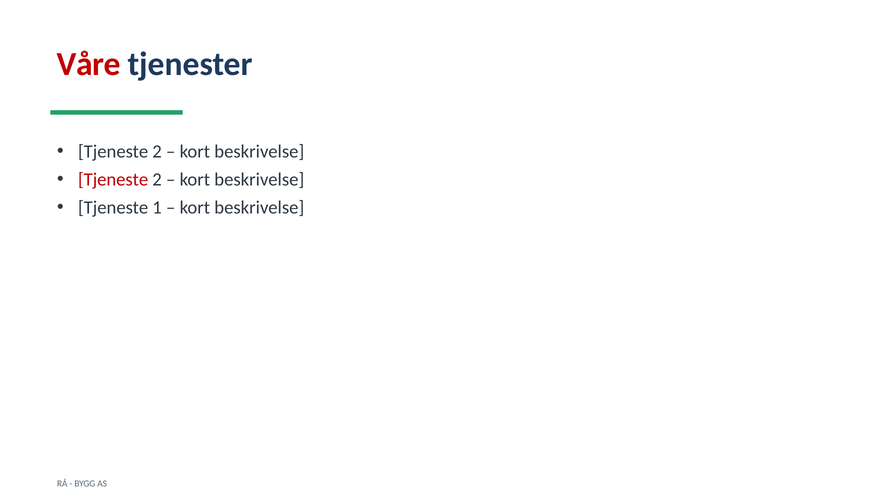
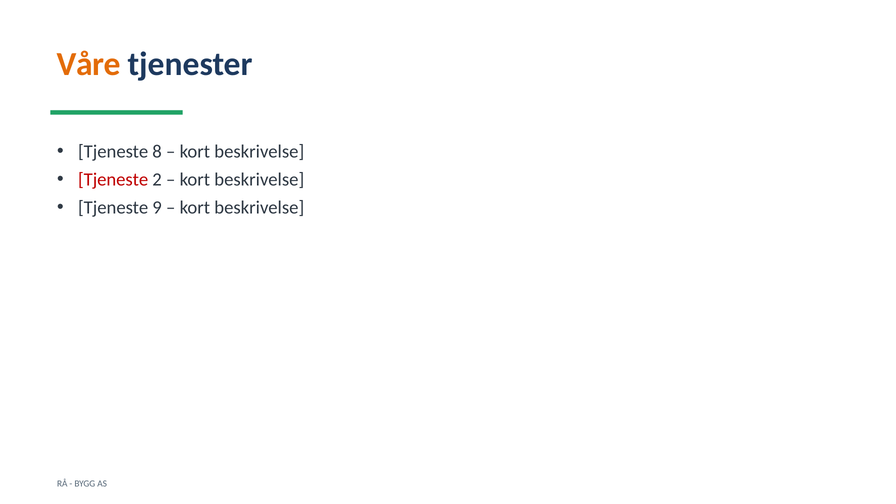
Våre colour: red -> orange
2 at (157, 152): 2 -> 8
1: 1 -> 9
